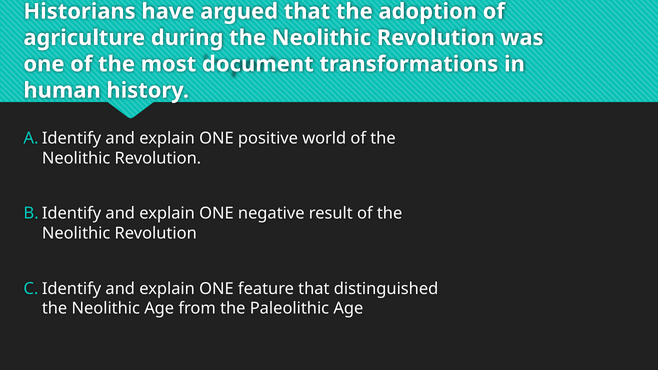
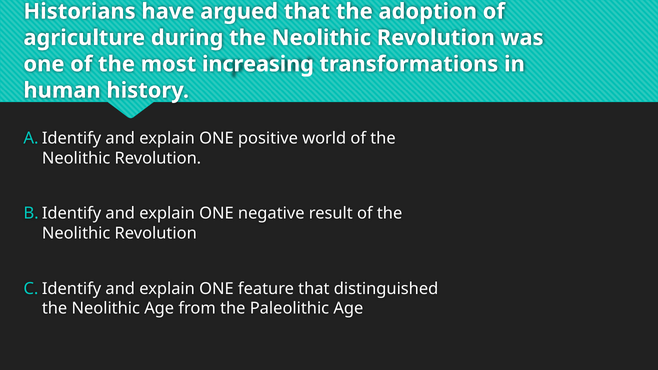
document: document -> increasing
